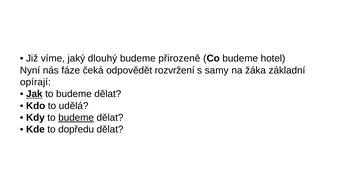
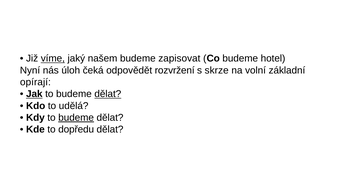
víme underline: none -> present
dlouhý: dlouhý -> našem
přirozeně: přirozeně -> zapisovat
fáze: fáze -> úloh
samy: samy -> skrze
žáka: žáka -> volní
dělat at (108, 94) underline: none -> present
